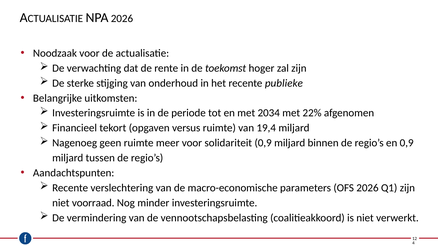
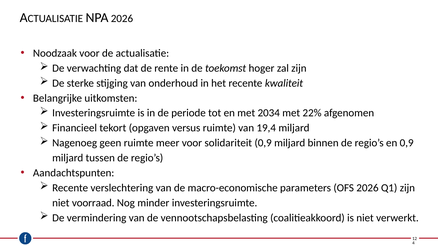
publieke: publieke -> kwaliteit
